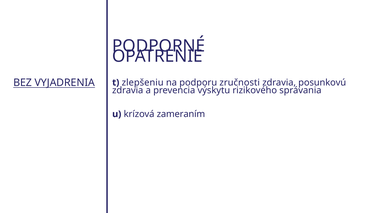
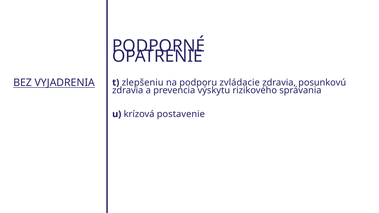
zručnosti: zručnosti -> zvládacie
zameraním: zameraním -> postavenie
